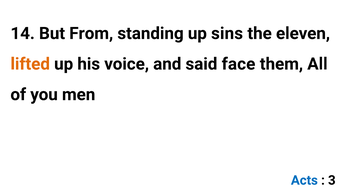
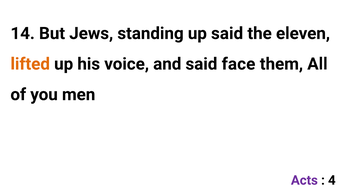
From: From -> Jews
up sins: sins -> said
Acts colour: blue -> purple
3: 3 -> 4
